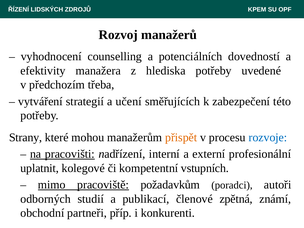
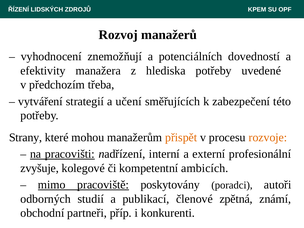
counselling: counselling -> znemožňují
rozvoje colour: blue -> orange
uplatnit: uplatnit -> zvyšuje
vstupních: vstupních -> ambicích
požadavkům: požadavkům -> poskytovány
